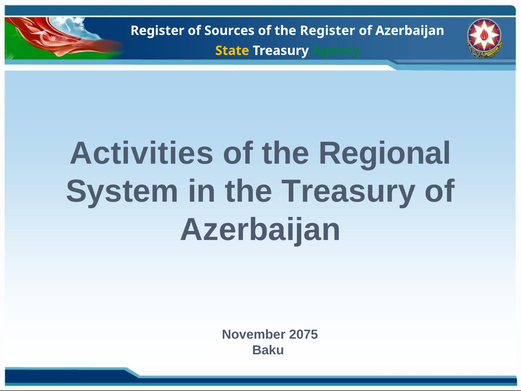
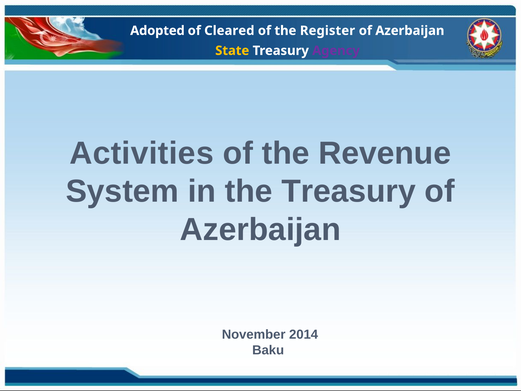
Register at (157, 31): Register -> Adopted
Sources: Sources -> Cleared
Agency colour: green -> purple
Regional: Regional -> Revenue
2075: 2075 -> 2014
